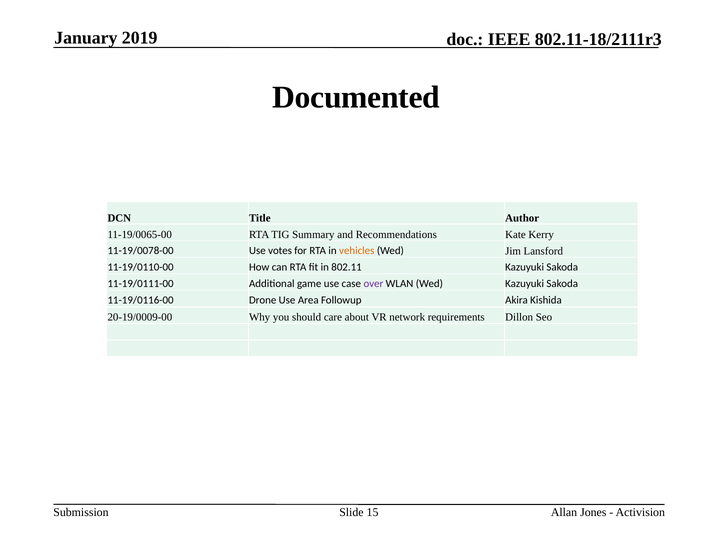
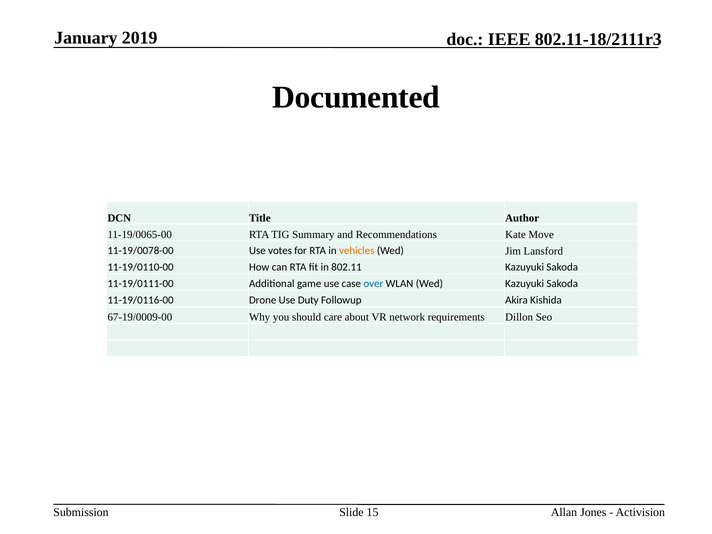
Kerry: Kerry -> Move
over colour: purple -> blue
Area: Area -> Duty
20-19/0009-00: 20-19/0009-00 -> 67-19/0009-00
